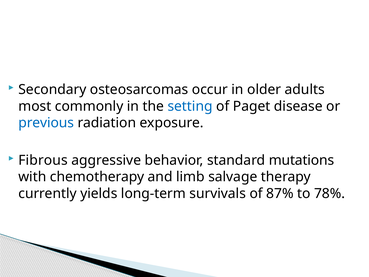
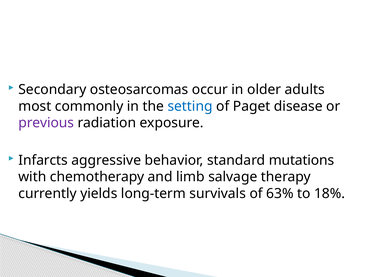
previous colour: blue -> purple
Fibrous: Fibrous -> Infarcts
87%: 87% -> 63%
78%: 78% -> 18%
